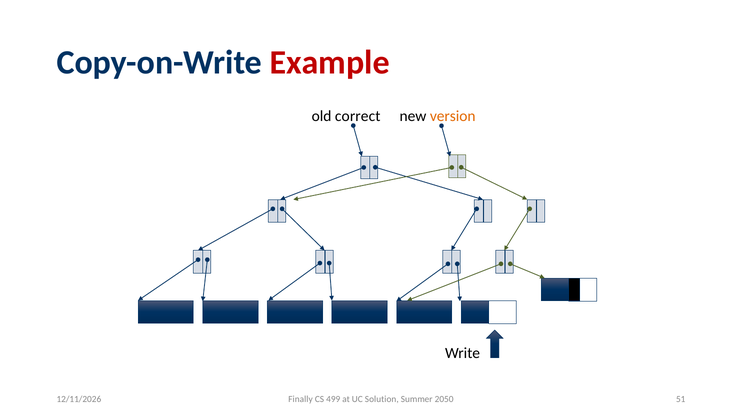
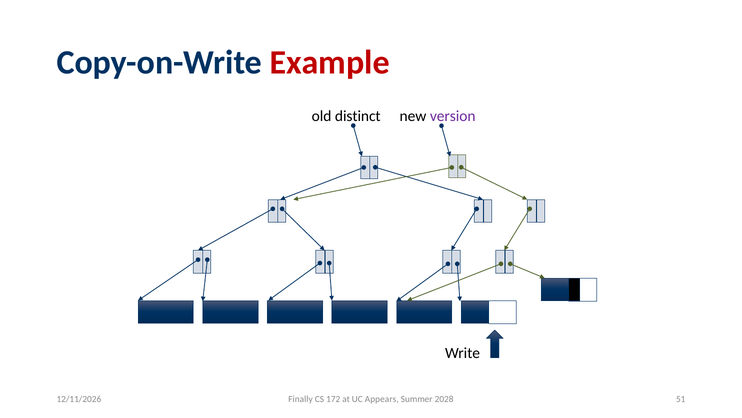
correct: correct -> distinct
version colour: orange -> purple
499: 499 -> 172
Solution: Solution -> Appears
2050: 2050 -> 2028
